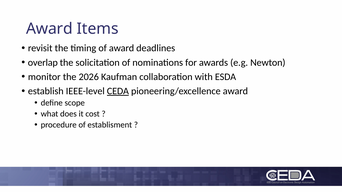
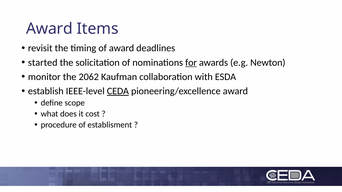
overlap: overlap -> started
for underline: none -> present
2026: 2026 -> 2062
